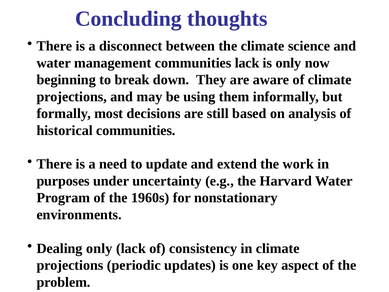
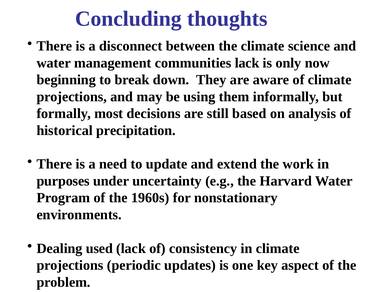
historical communities: communities -> precipitation
Dealing only: only -> used
